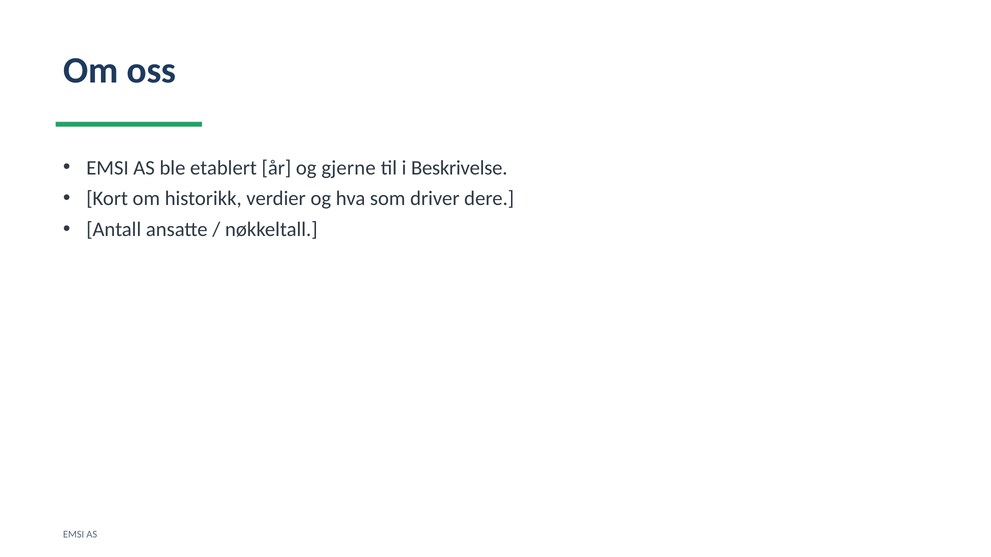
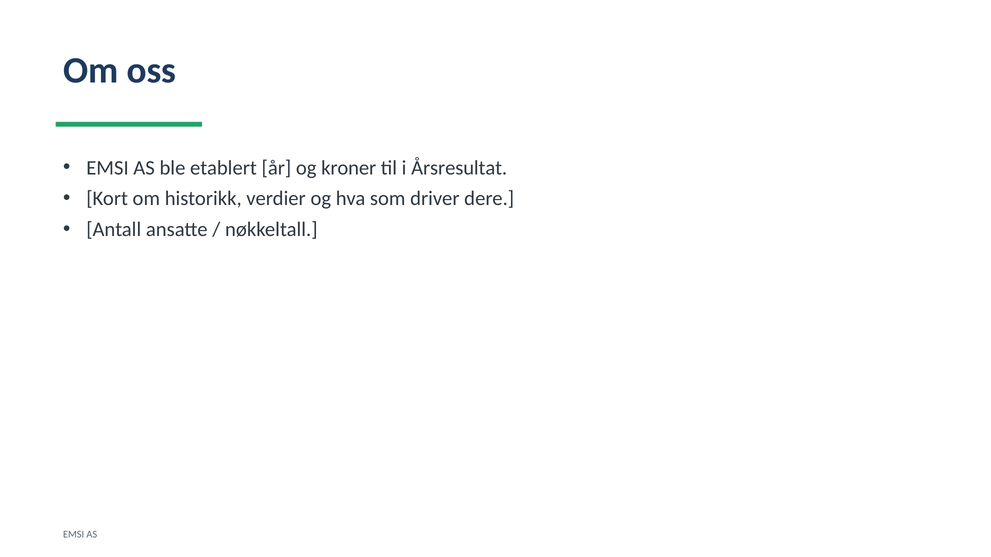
gjerne: gjerne -> kroner
Beskrivelse: Beskrivelse -> Årsresultat
